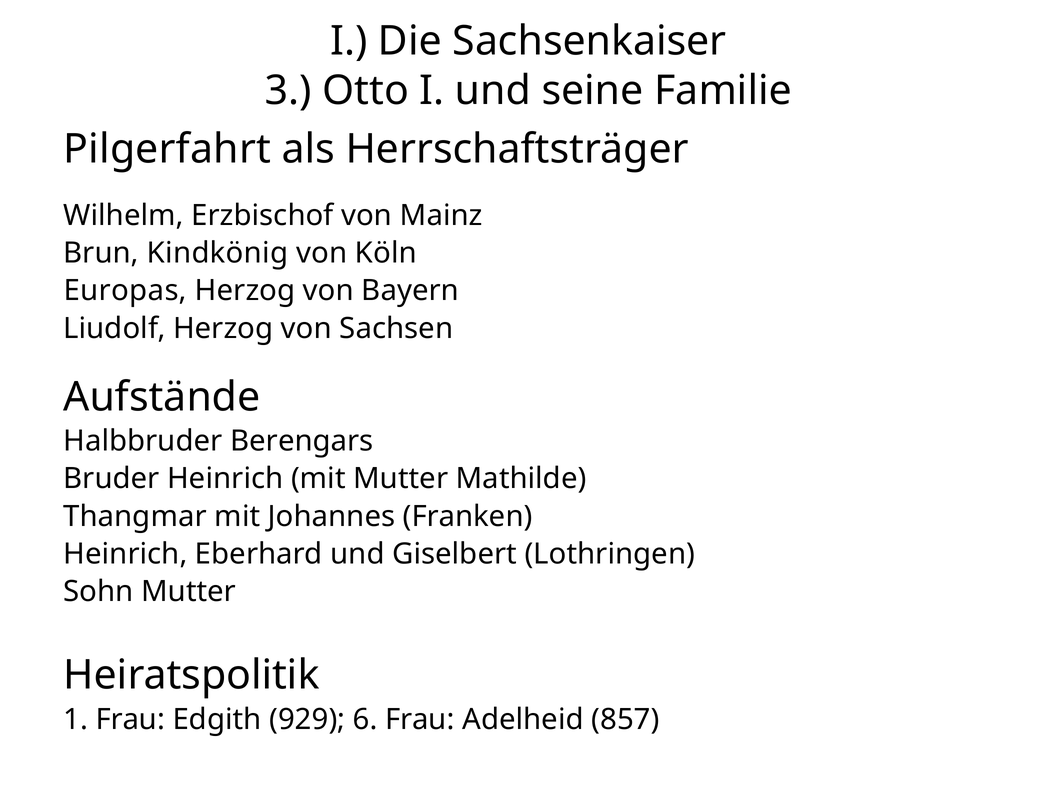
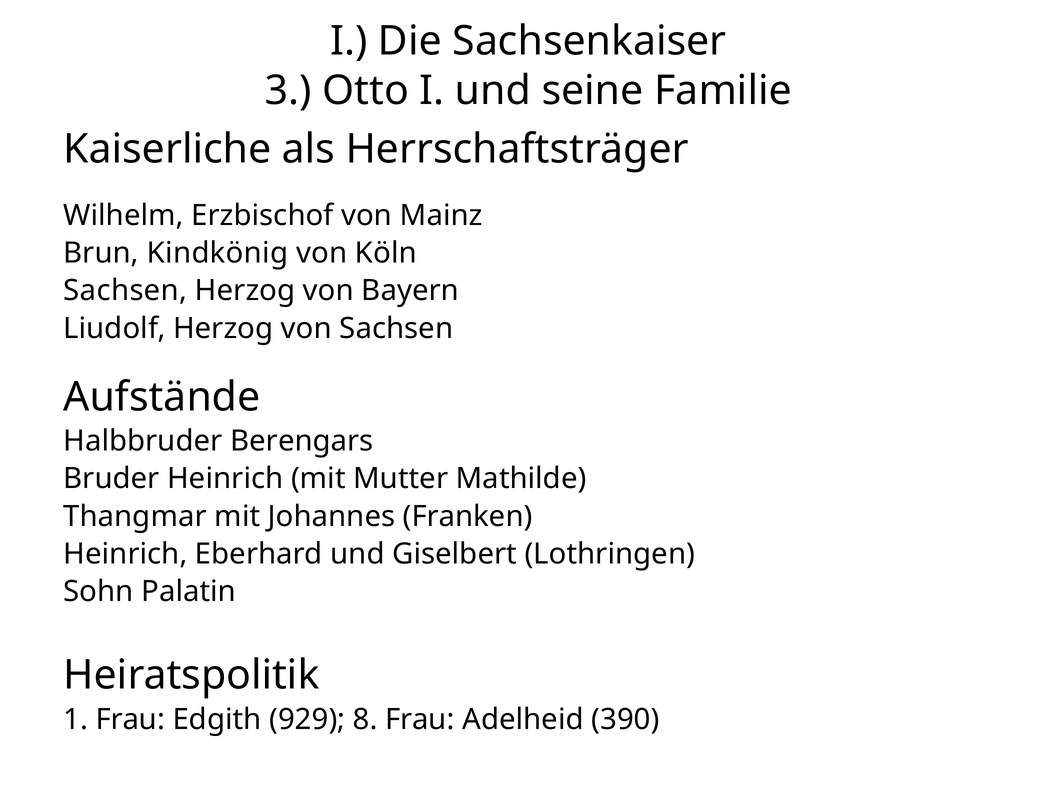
Pilgerfahrt: Pilgerfahrt -> Kaiserliche
Europas at (125, 291): Europas -> Sachsen
Sohn Mutter: Mutter -> Palatin
6: 6 -> 8
857: 857 -> 390
